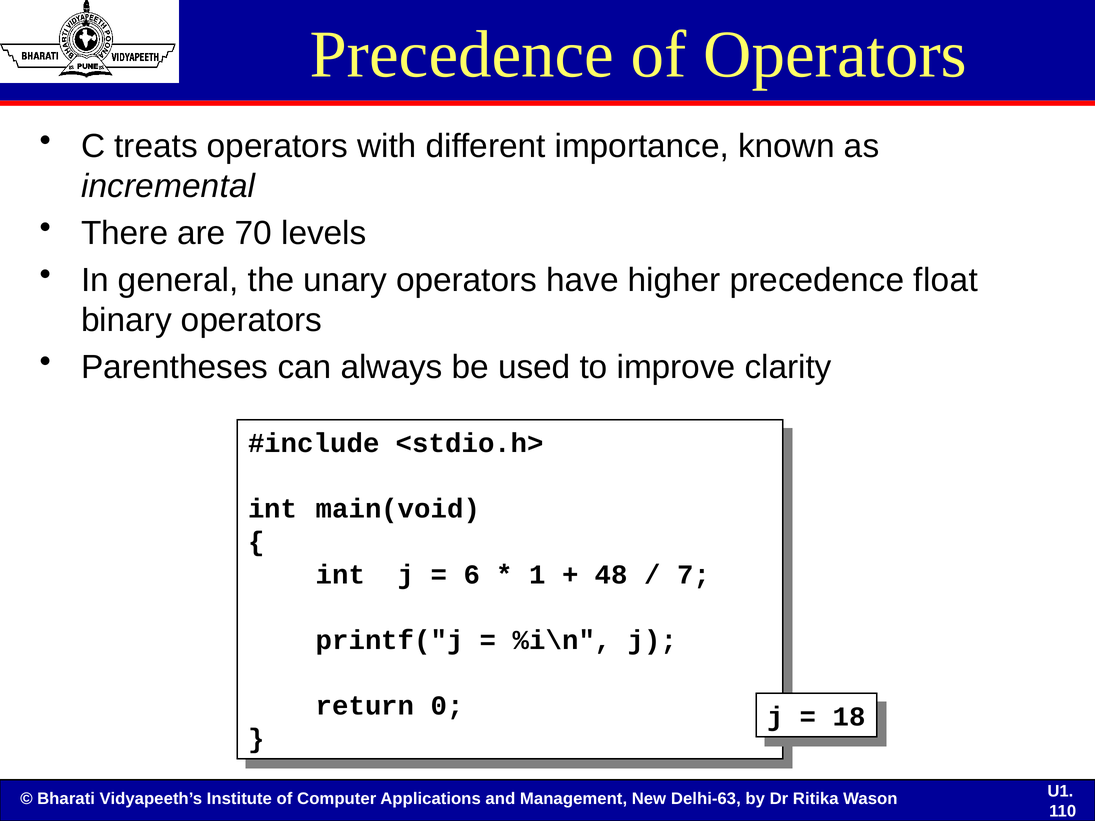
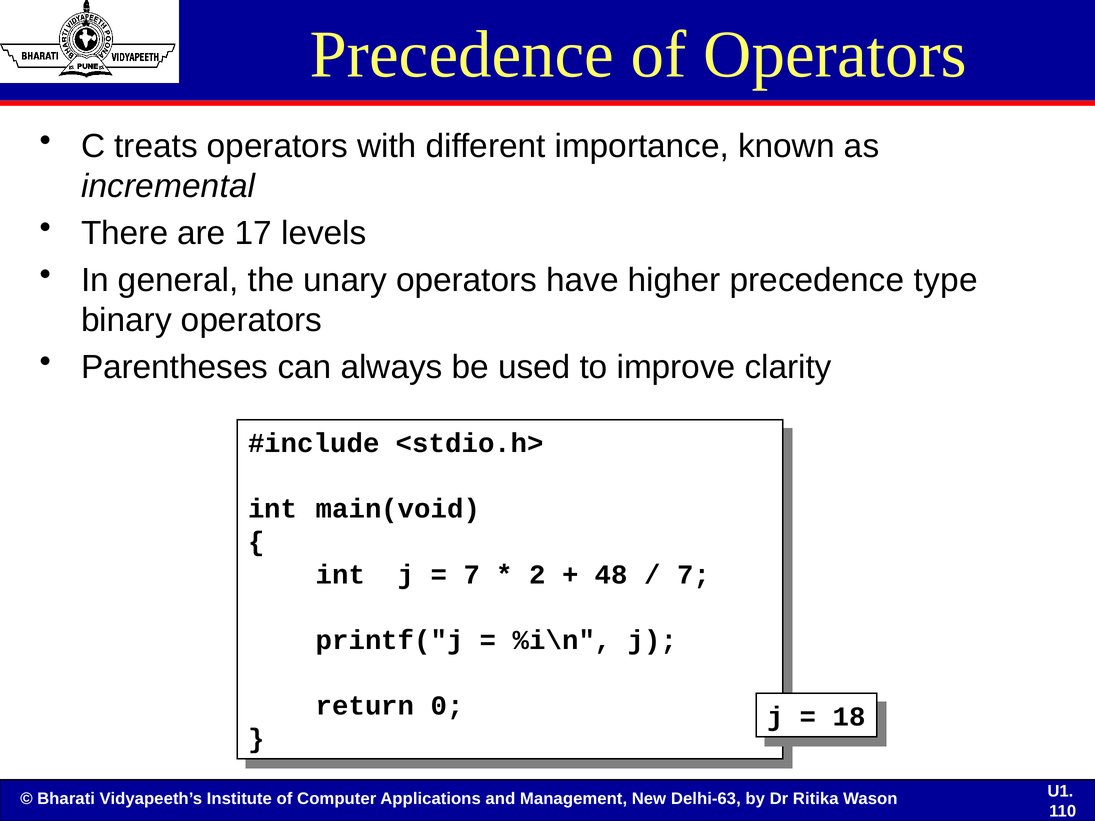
70: 70 -> 17
float: float -> type
6 at (472, 575): 6 -> 7
1: 1 -> 2
